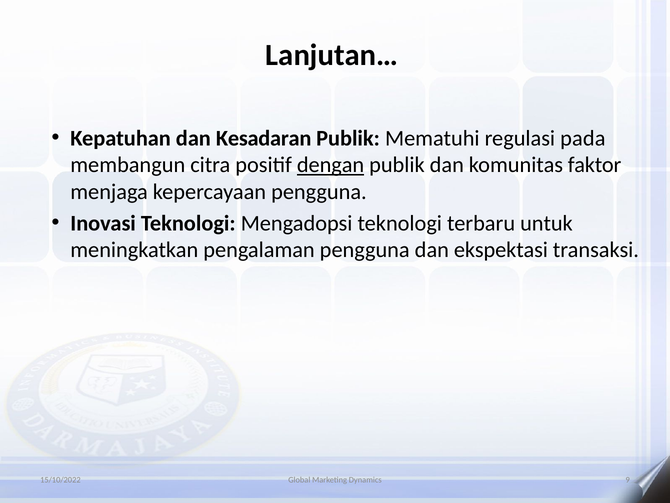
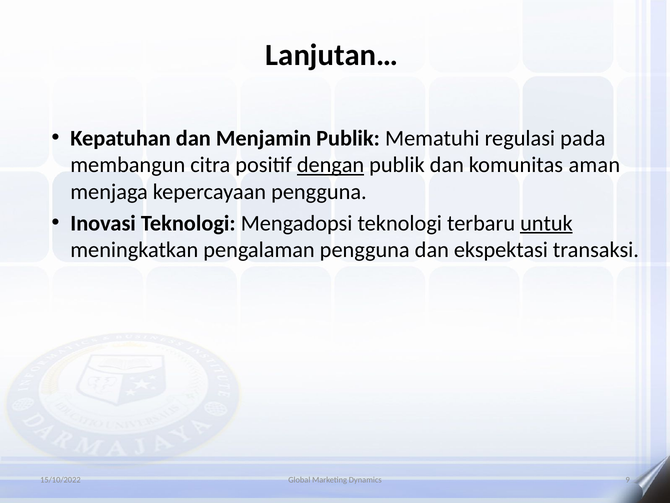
Kesadaran: Kesadaran -> Menjamin
faktor: faktor -> aman
untuk underline: none -> present
